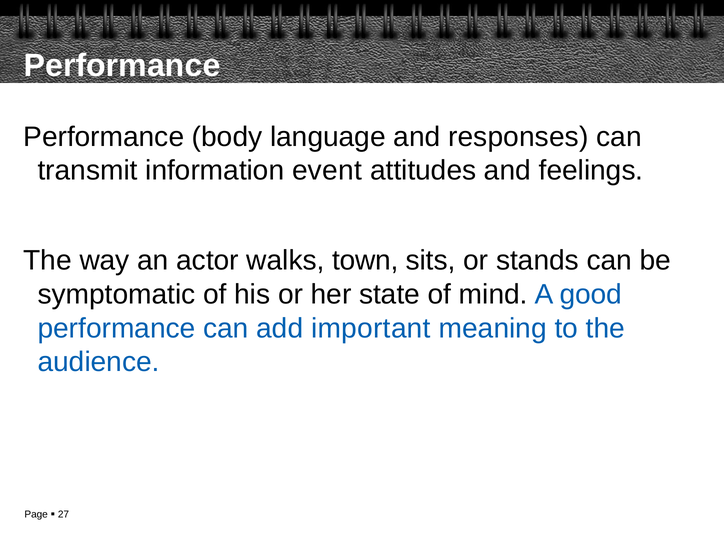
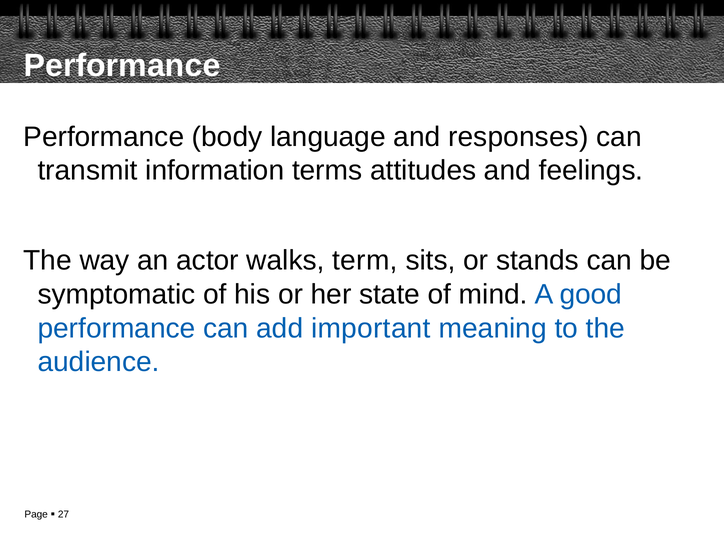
event: event -> terms
town: town -> term
